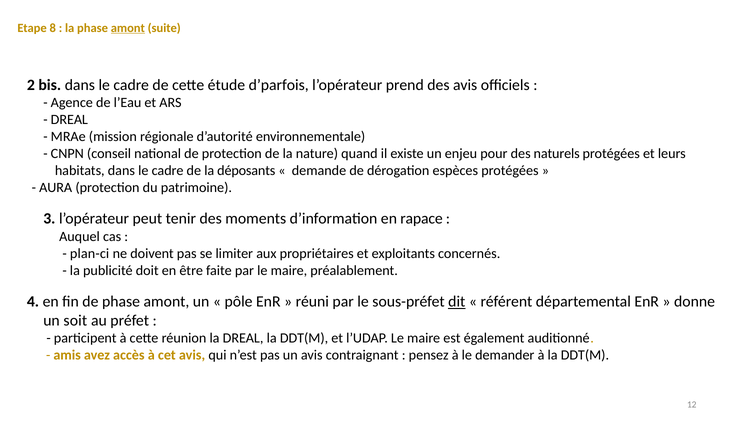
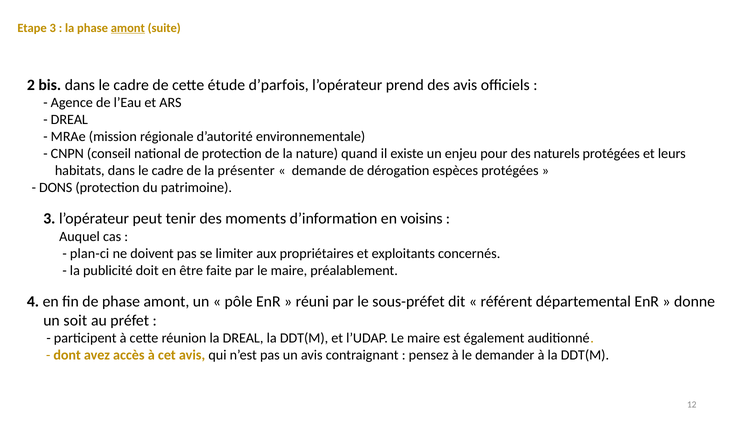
Etape 8: 8 -> 3
déposants: déposants -> présenter
AURA: AURA -> DONS
rapace: rapace -> voisins
dit underline: present -> none
amis: amis -> dont
